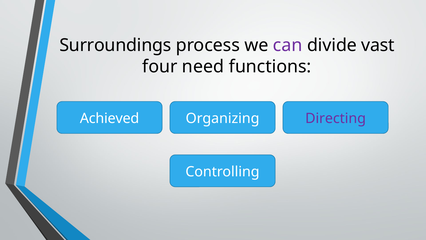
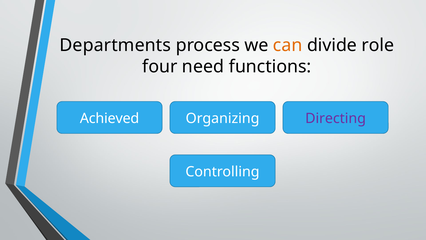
Surroundings: Surroundings -> Departments
can colour: purple -> orange
vast: vast -> role
